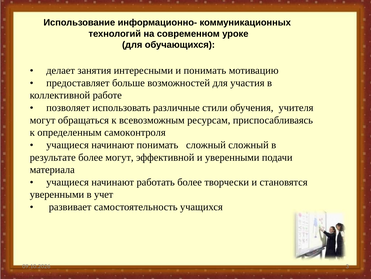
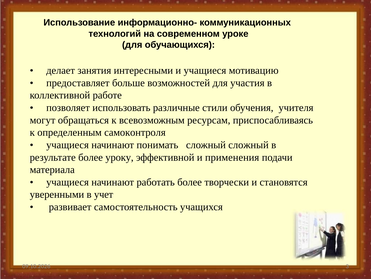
и понимать: понимать -> учащиеся
более могут: могут -> уроку
и уверенными: уверенными -> применения
